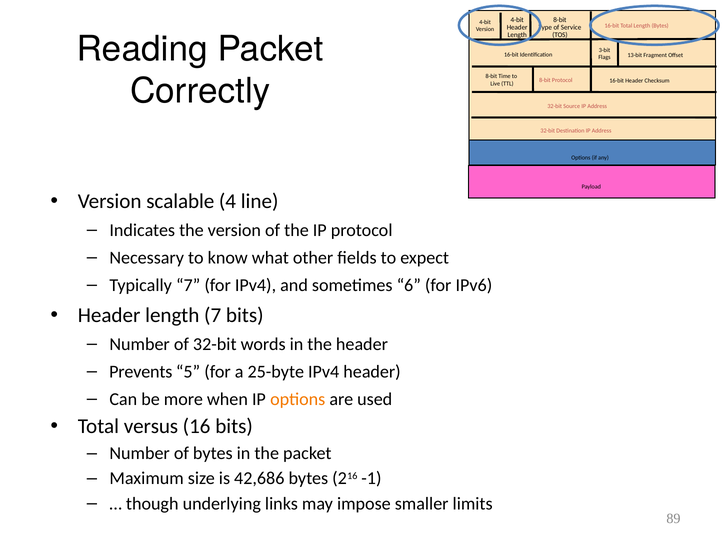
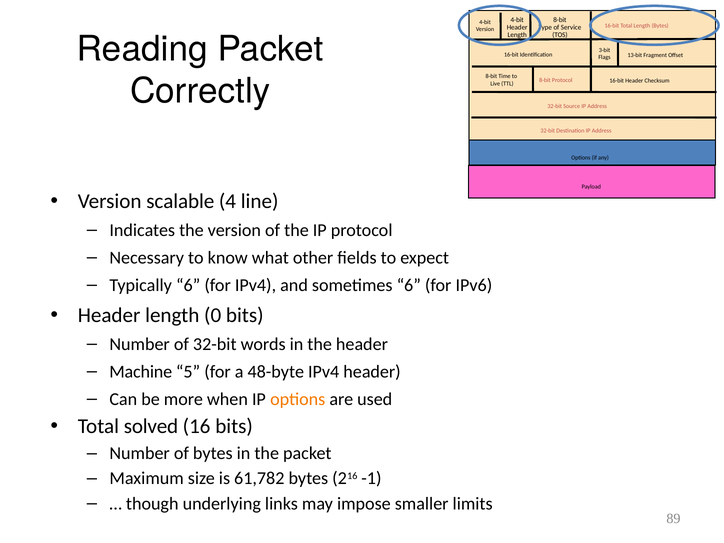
Typically 7: 7 -> 6
length 7: 7 -> 0
Prevents: Prevents -> Machine
25-byte: 25-byte -> 48-byte
versus: versus -> solved
42,686: 42,686 -> 61,782
